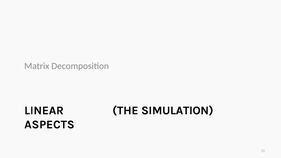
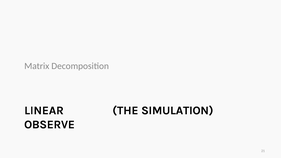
ASPECTS: ASPECTS -> OBSERVE
